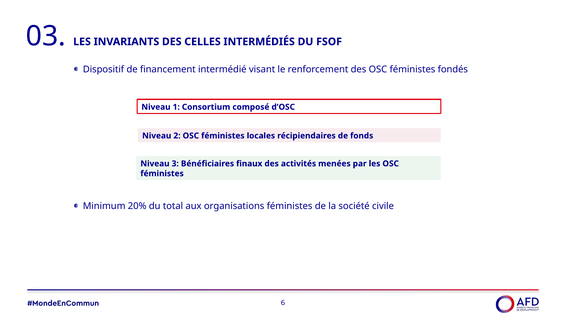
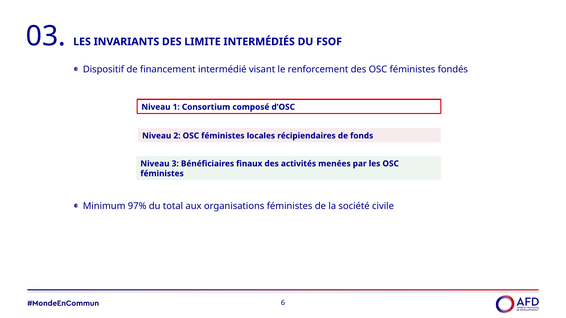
CELLES: CELLES -> LIMITE
20%: 20% -> 97%
